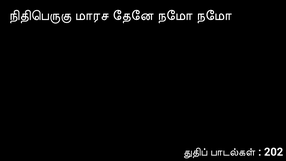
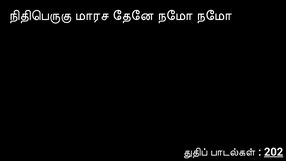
202 underline: none -> present
